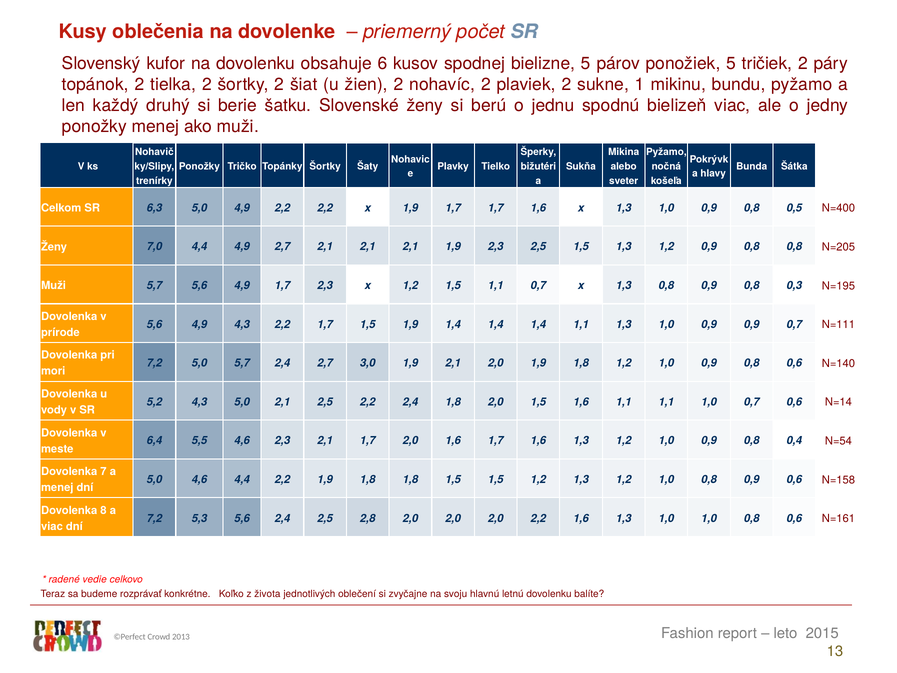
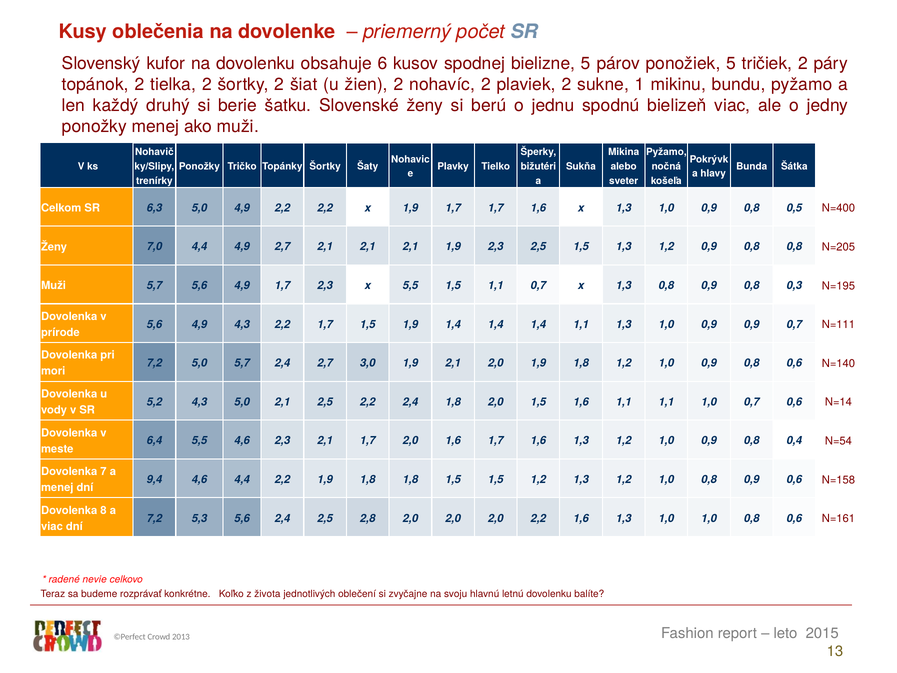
x 1,2: 1,2 -> 5,5
5,0 at (154, 479): 5,0 -> 9,4
vedie: vedie -> nevie
